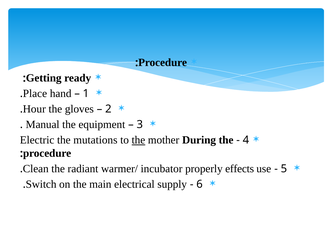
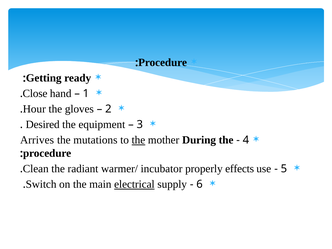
Place: Place -> Close
Manual: Manual -> Desired
Electric: Electric -> Arrives
electrical underline: none -> present
